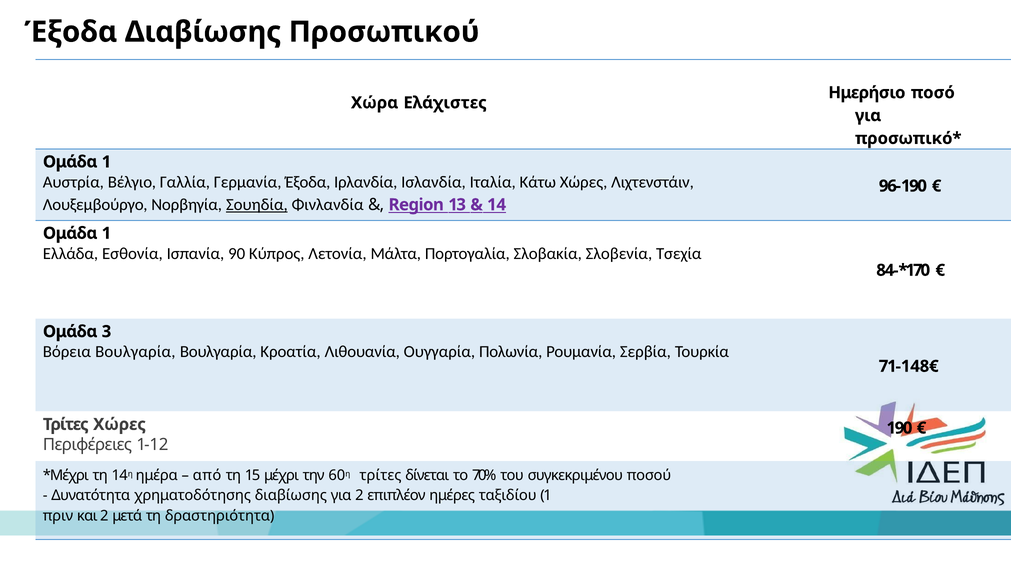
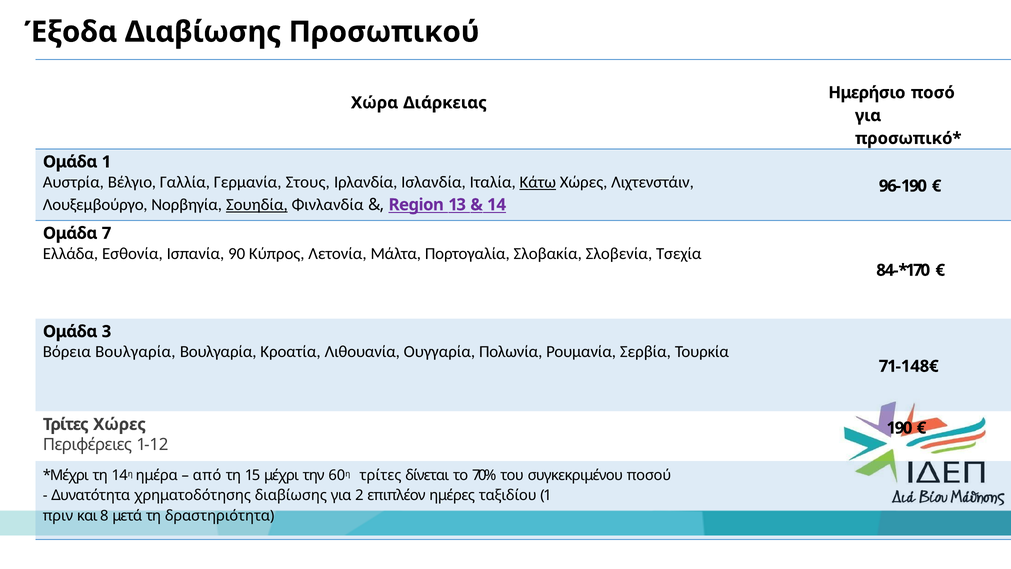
Ελάχιστες: Ελάχιστες -> Διάρκειας
Γερμανία Έξοδα: Έξοδα -> Στους
Κάτω underline: none -> present
1 at (107, 233): 1 -> 7
και 2: 2 -> 8
